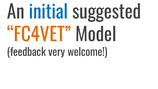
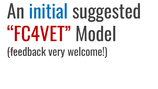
FC4VET colour: orange -> red
